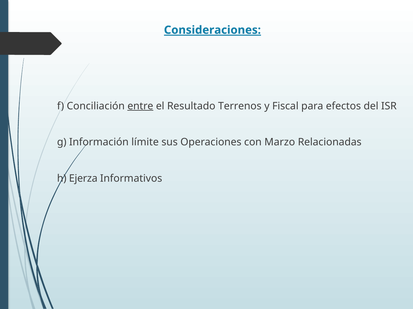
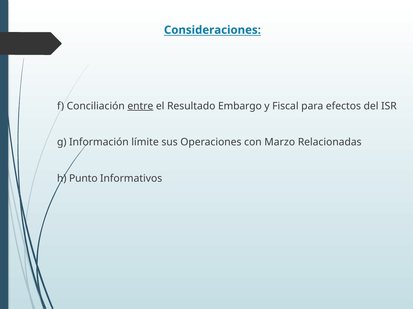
Consideraciones underline: present -> none
Terrenos: Terrenos -> Embargo
Ejerza: Ejerza -> Punto
